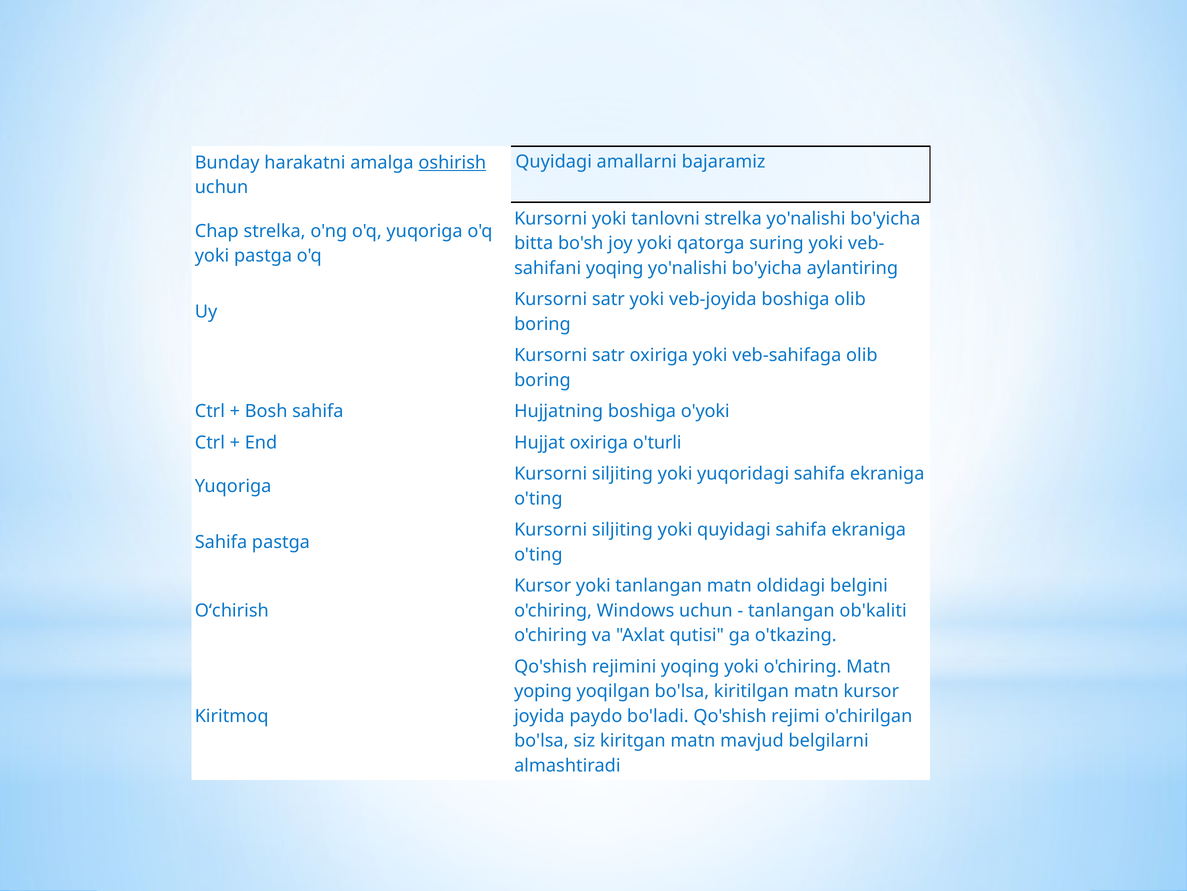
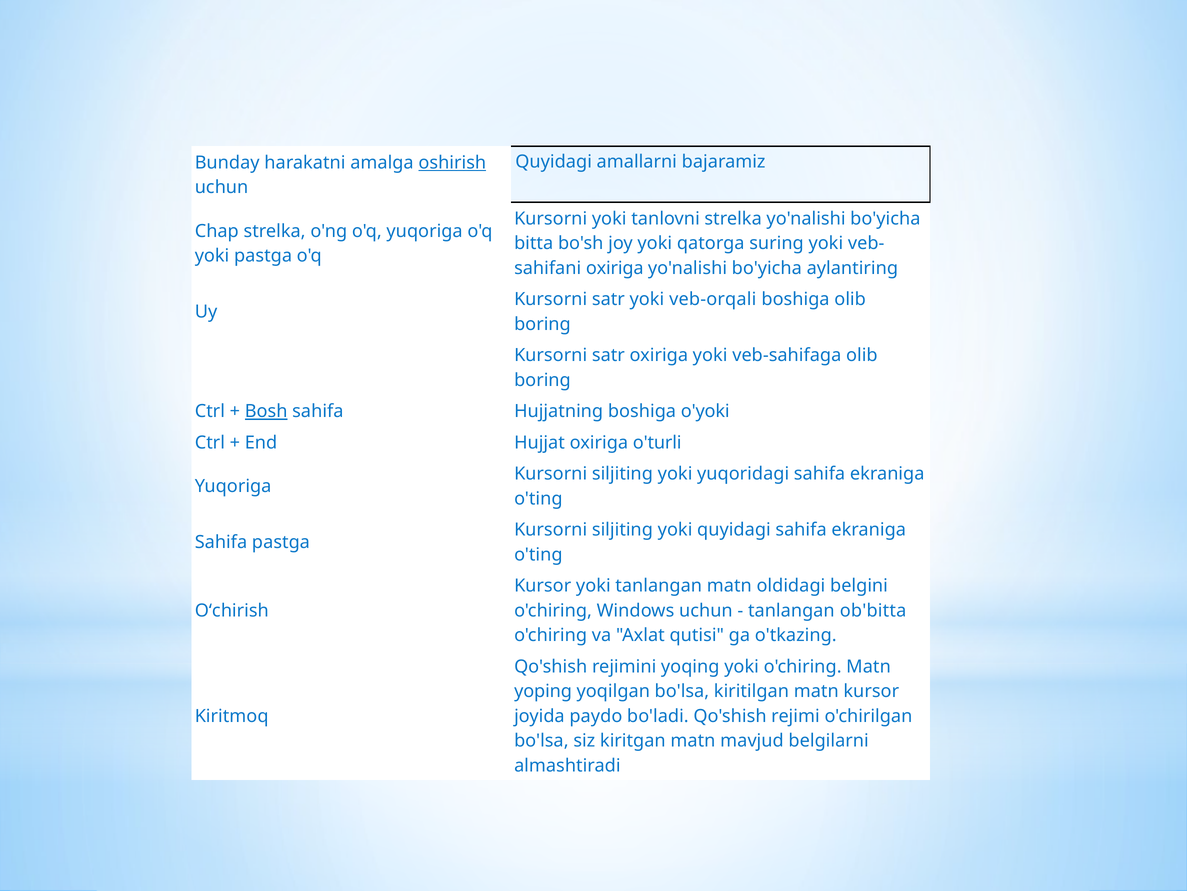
yoqing at (615, 268): yoqing -> oxiriga
veb-joyida: veb-joyida -> veb-orqali
Bosh underline: none -> present
ob'kaliti: ob'kaliti -> ob'bitta
